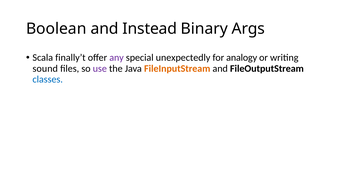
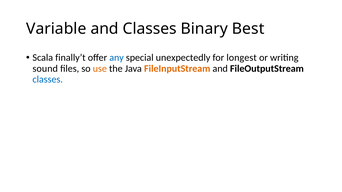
Boolean: Boolean -> Variable
and Instead: Instead -> Classes
Args: Args -> Best
any colour: purple -> blue
analogy: analogy -> longest
use colour: purple -> orange
